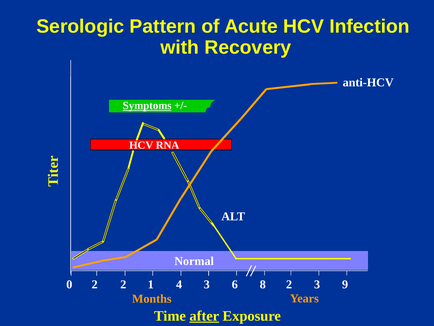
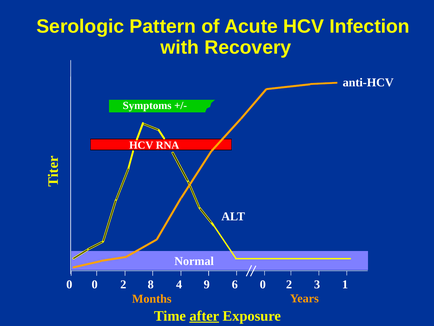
Symptoms underline: present -> none
0 2: 2 -> 0
1: 1 -> 8
4 3: 3 -> 9
6 8: 8 -> 0
9: 9 -> 1
